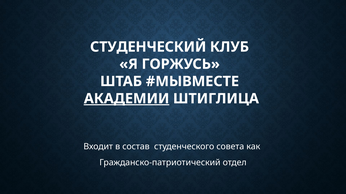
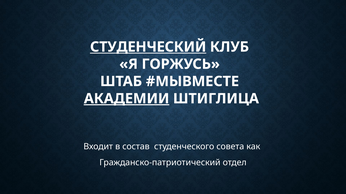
СТУДЕНЧЕСКИЙ underline: none -> present
